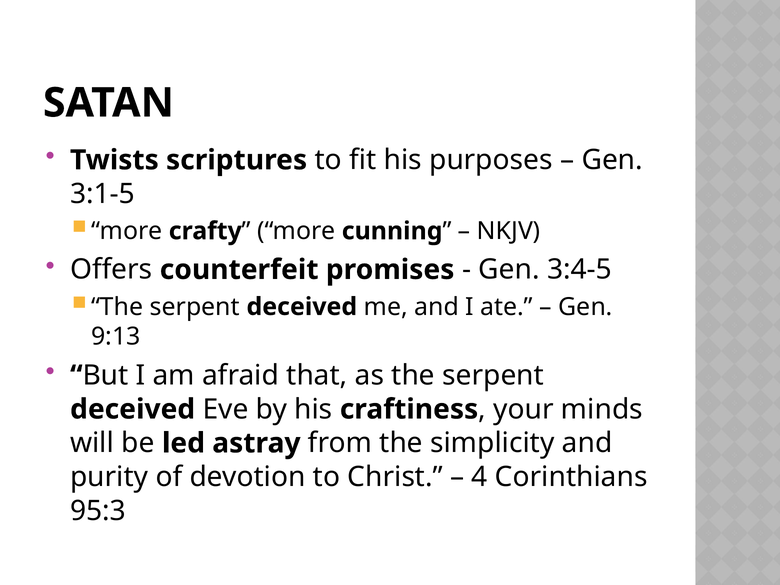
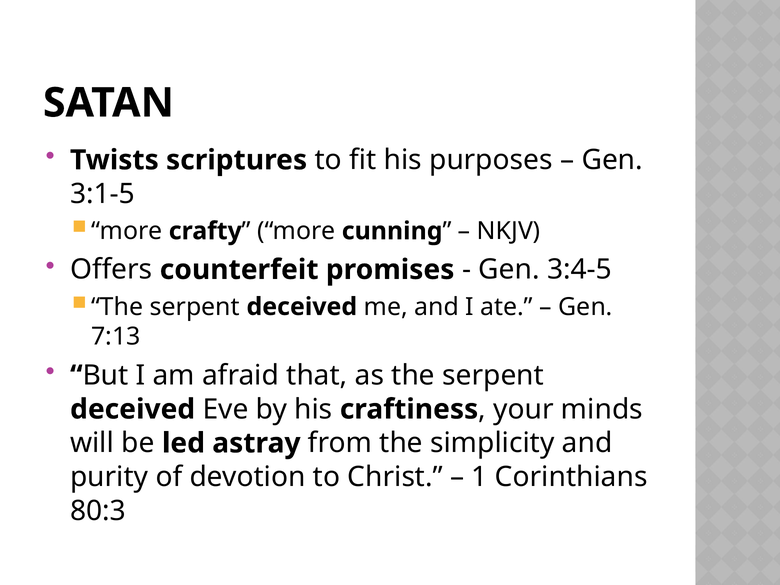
9:13: 9:13 -> 7:13
4: 4 -> 1
95:3: 95:3 -> 80:3
